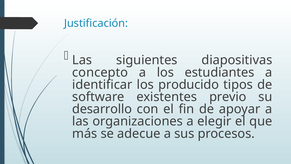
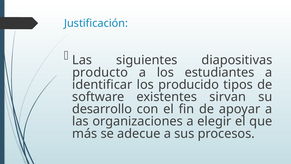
concepto: concepto -> producto
previo: previo -> sirvan
